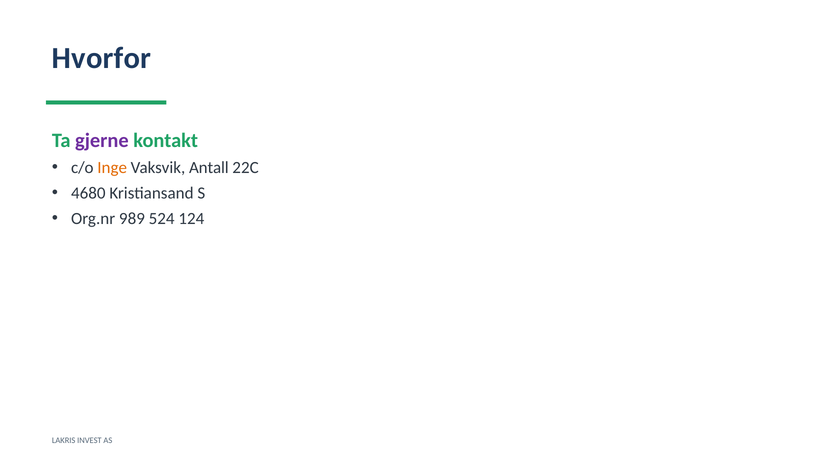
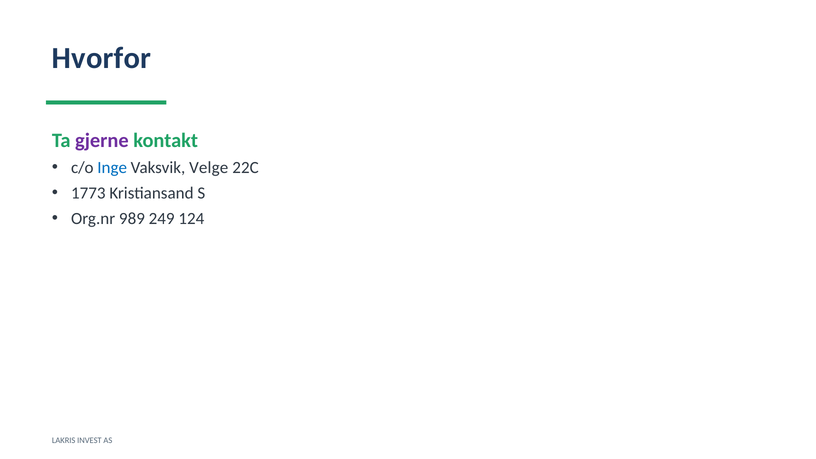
Inge colour: orange -> blue
Antall: Antall -> Velge
4680: 4680 -> 1773
524: 524 -> 249
